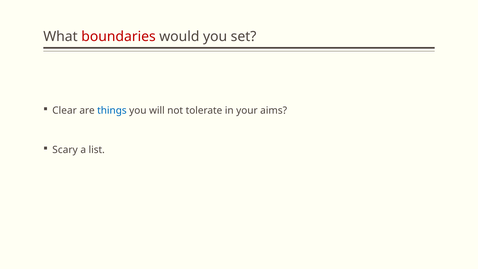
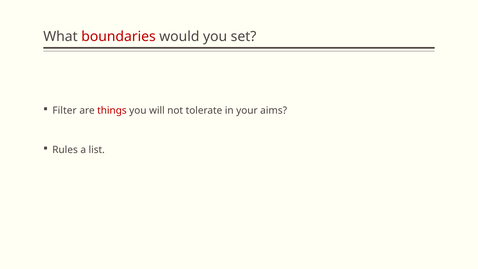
Clear: Clear -> Filter
things colour: blue -> red
Scary: Scary -> Rules
